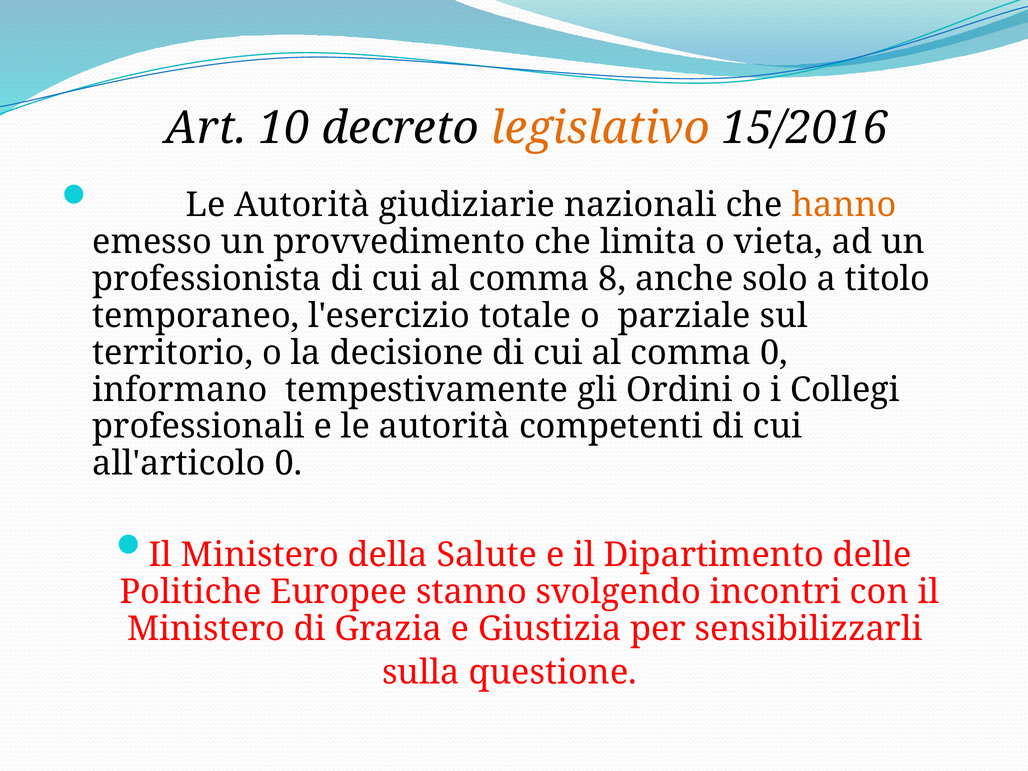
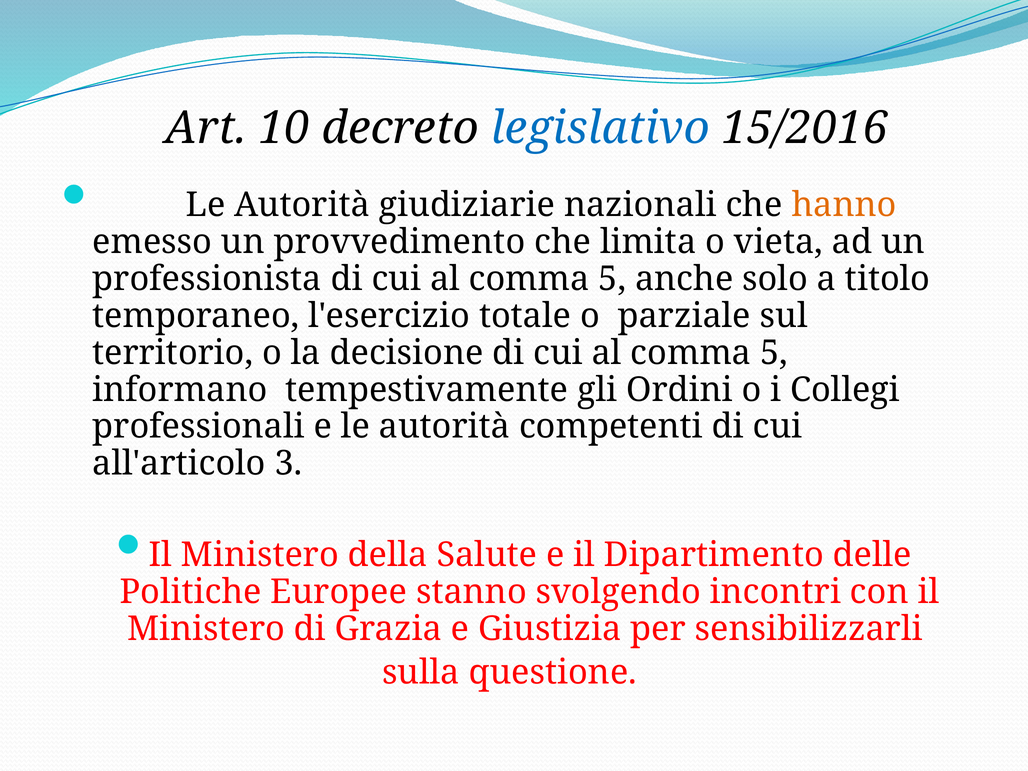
legislativo colour: orange -> blue
8 at (612, 279): 8 -> 5
0 at (774, 353): 0 -> 5
all'articolo 0: 0 -> 3
